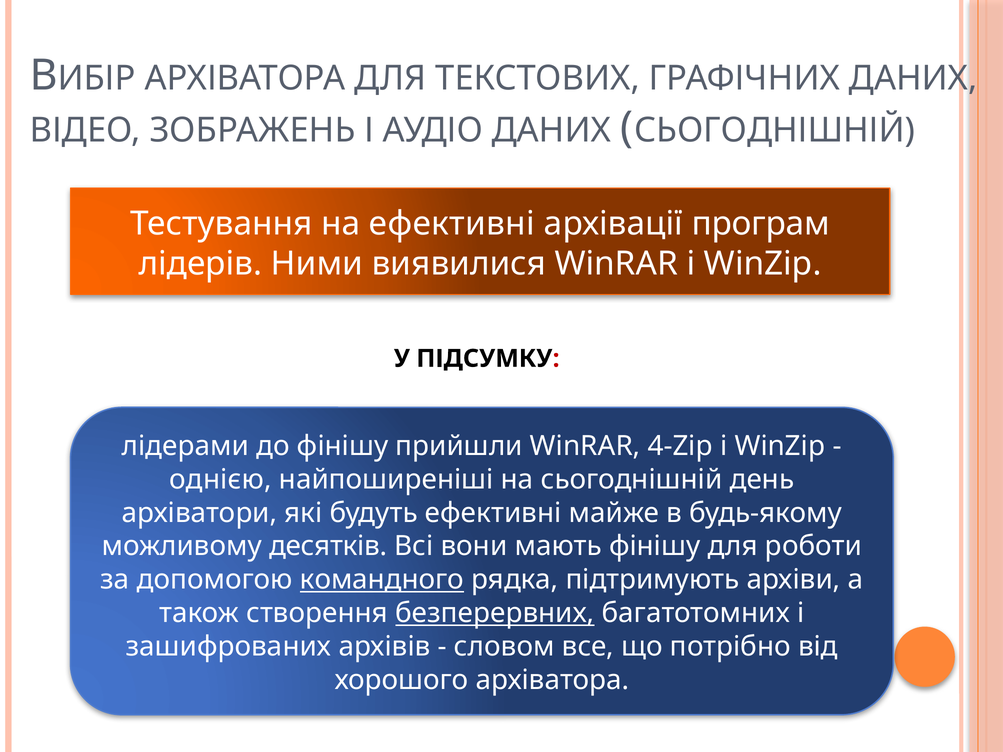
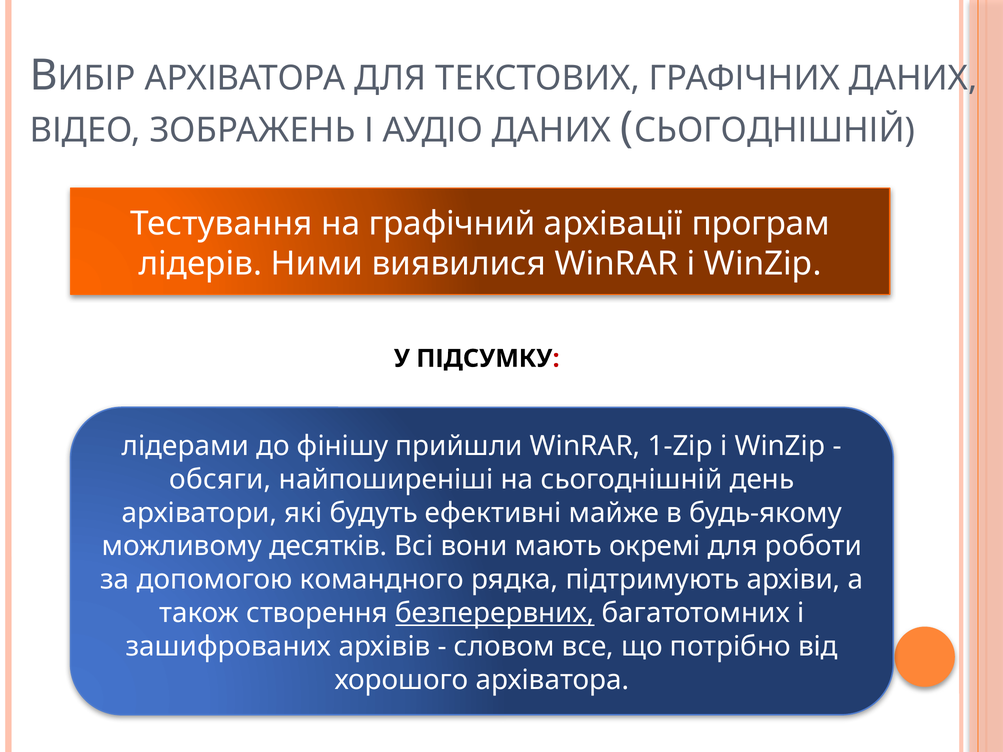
на ефективні: ефективні -> графічний
4-Zip: 4-Zip -> 1-Zip
однією: однією -> обсяги
мають фінішу: фінішу -> окремі
командного underline: present -> none
